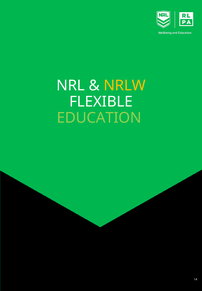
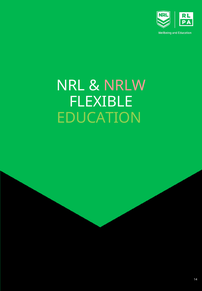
NRLW colour: yellow -> pink
